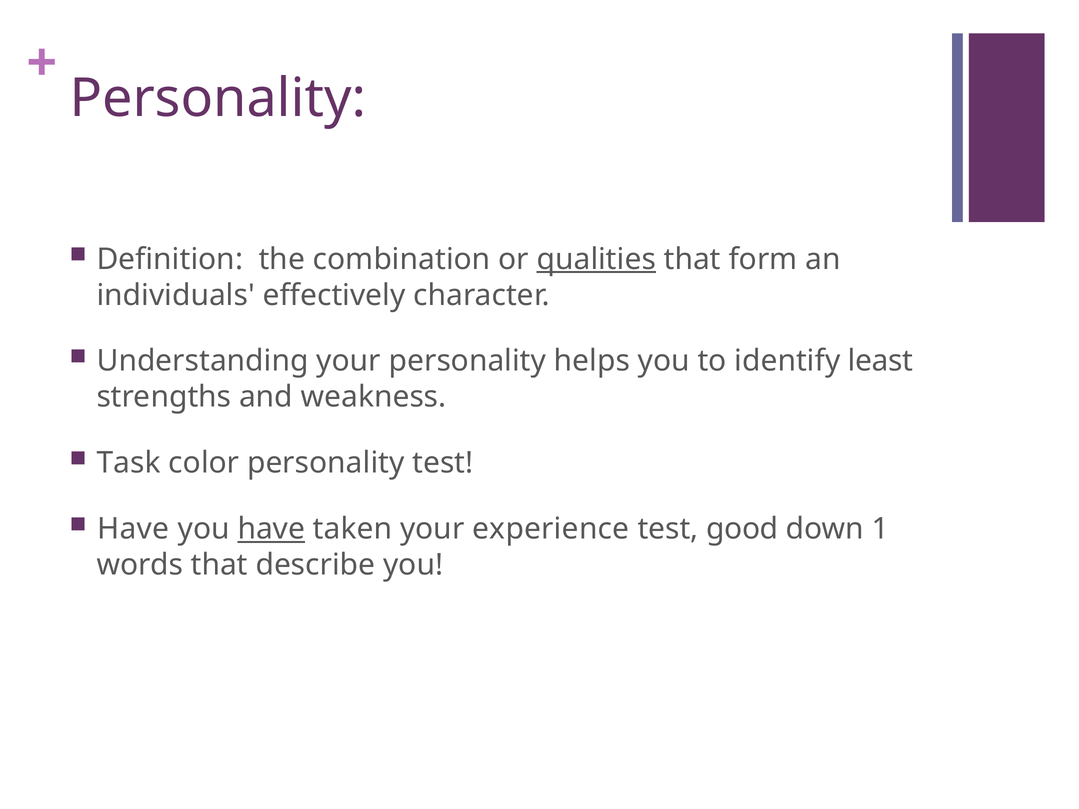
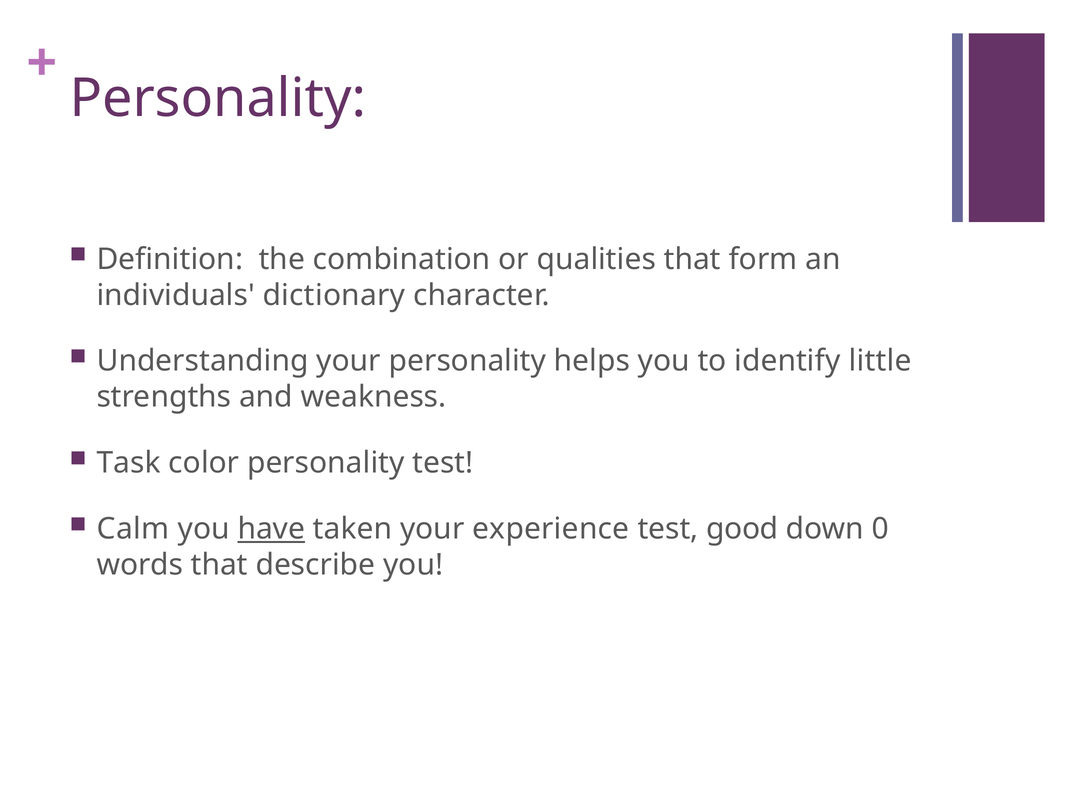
qualities underline: present -> none
effectively: effectively -> dictionary
least: least -> little
Have at (133, 529): Have -> Calm
1: 1 -> 0
